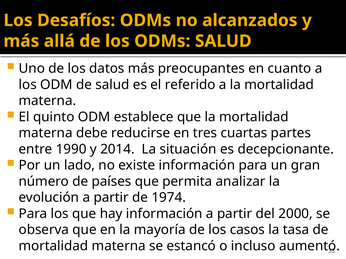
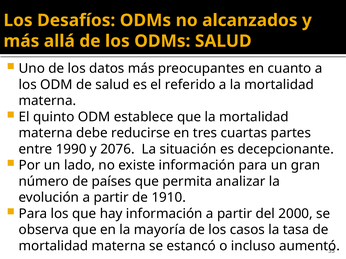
2014: 2014 -> 2076
1974: 1974 -> 1910
